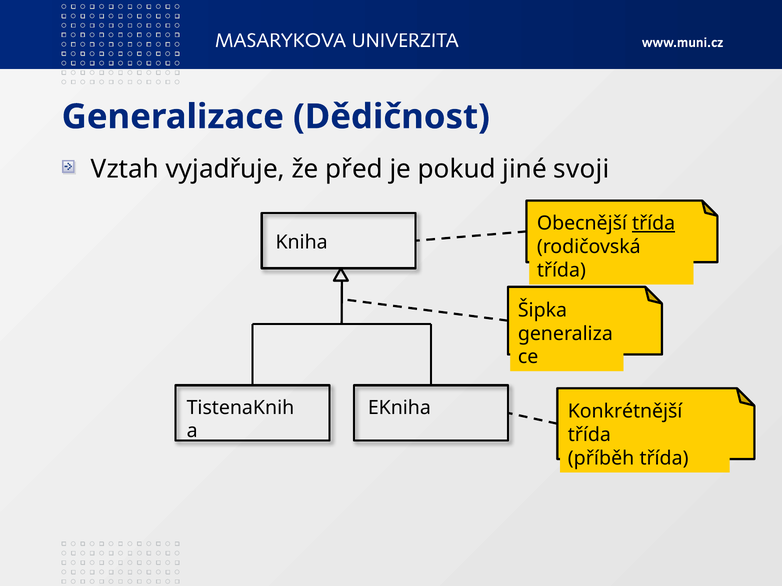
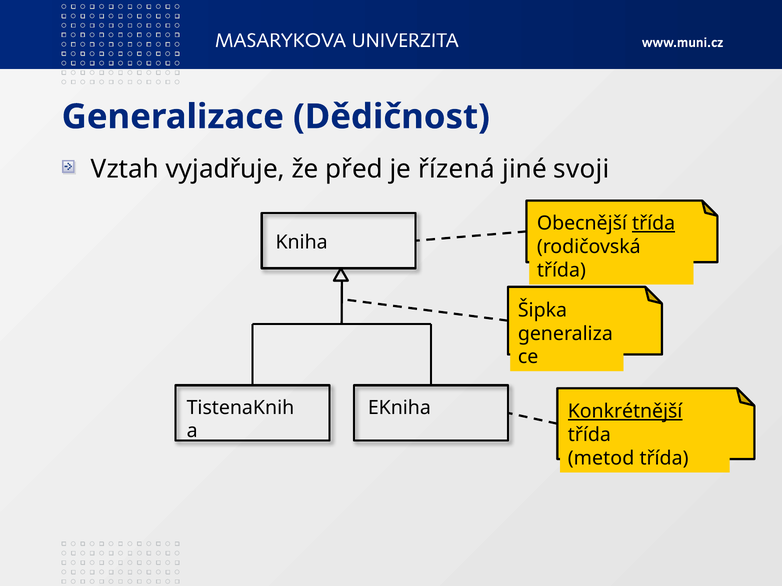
pokud: pokud -> řízená
Konkrétnější underline: none -> present
příběh: příběh -> metod
